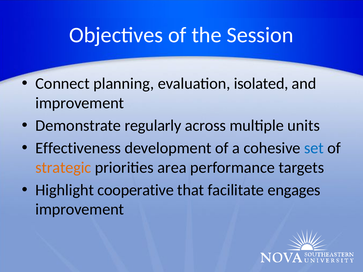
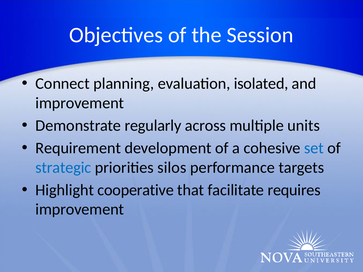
Effectiveness: Effectiveness -> Requirement
strategic colour: orange -> blue
area: area -> silos
engages: engages -> requires
